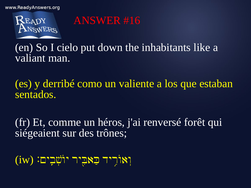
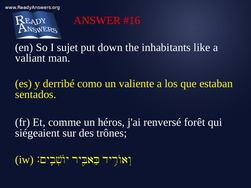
cielo: cielo -> sujet
